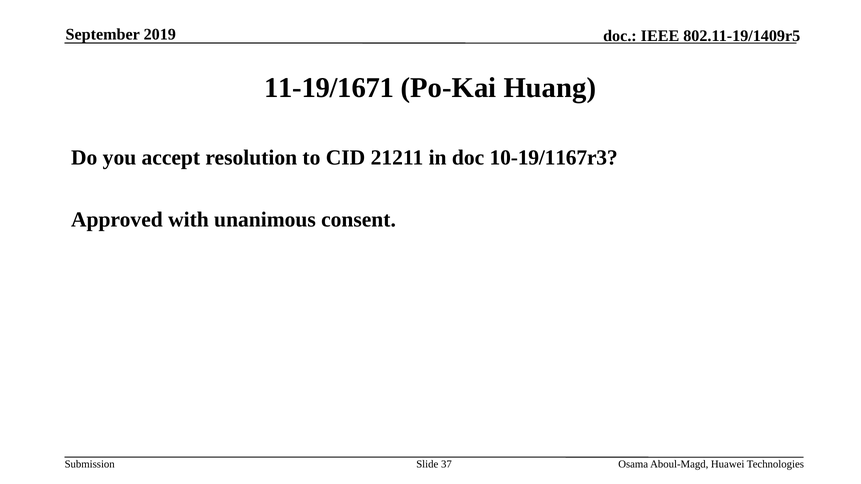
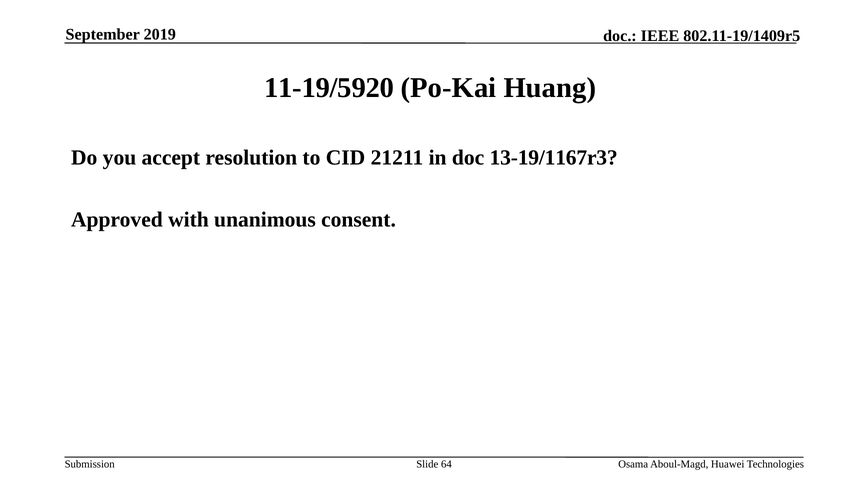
11-19/1671: 11-19/1671 -> 11-19/5920
10-19/1167r3: 10-19/1167r3 -> 13-19/1167r3
37: 37 -> 64
